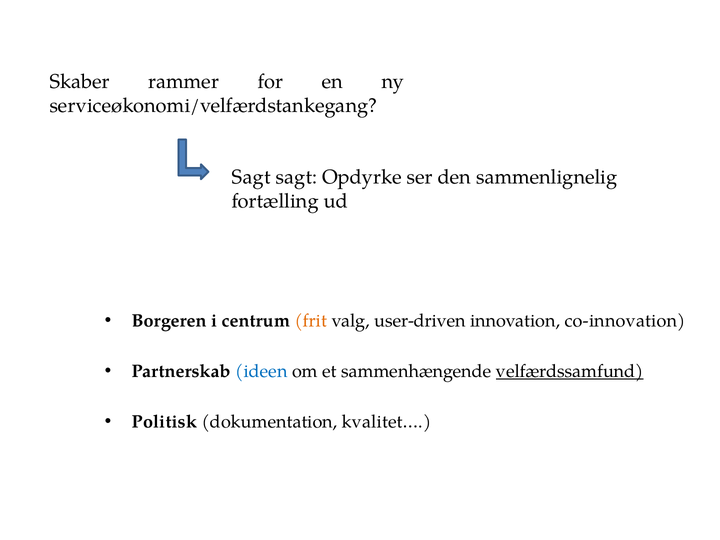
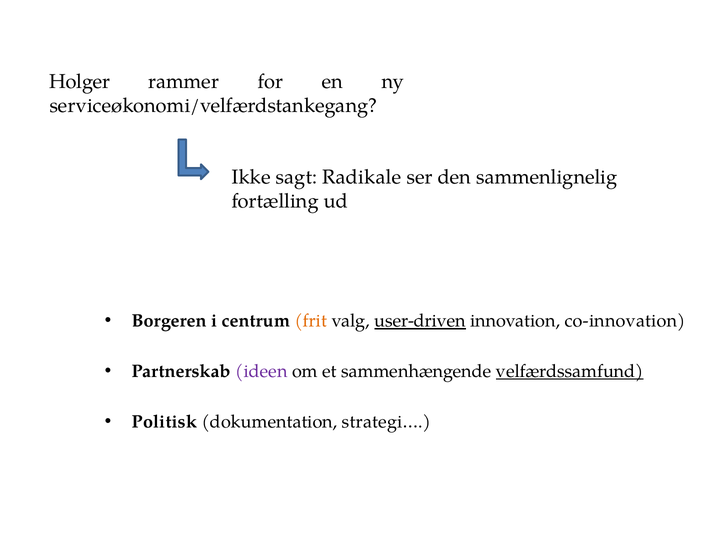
Skaber: Skaber -> Holger
Sagt at (251, 177): Sagt -> Ikke
Opdyrke: Opdyrke -> Radikale
user-driven underline: none -> present
ideen colour: blue -> purple
kvalitet…: kvalitet… -> strategi…
